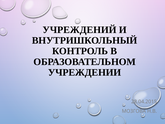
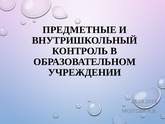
УЧРЕЖДЕНИЙ: УЧРЕЖДЕНИЙ -> ПРЕДМЕТНЫЕ
